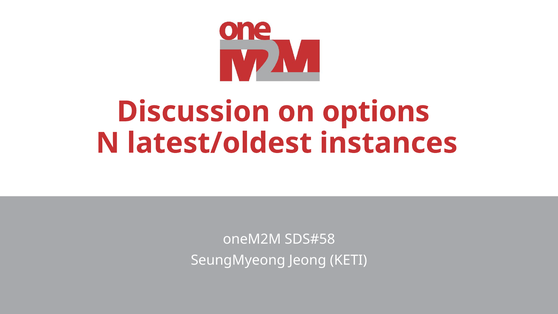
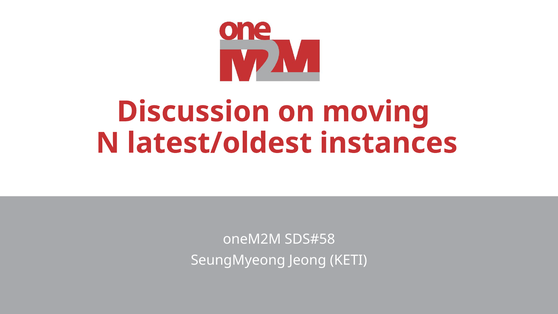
options: options -> moving
